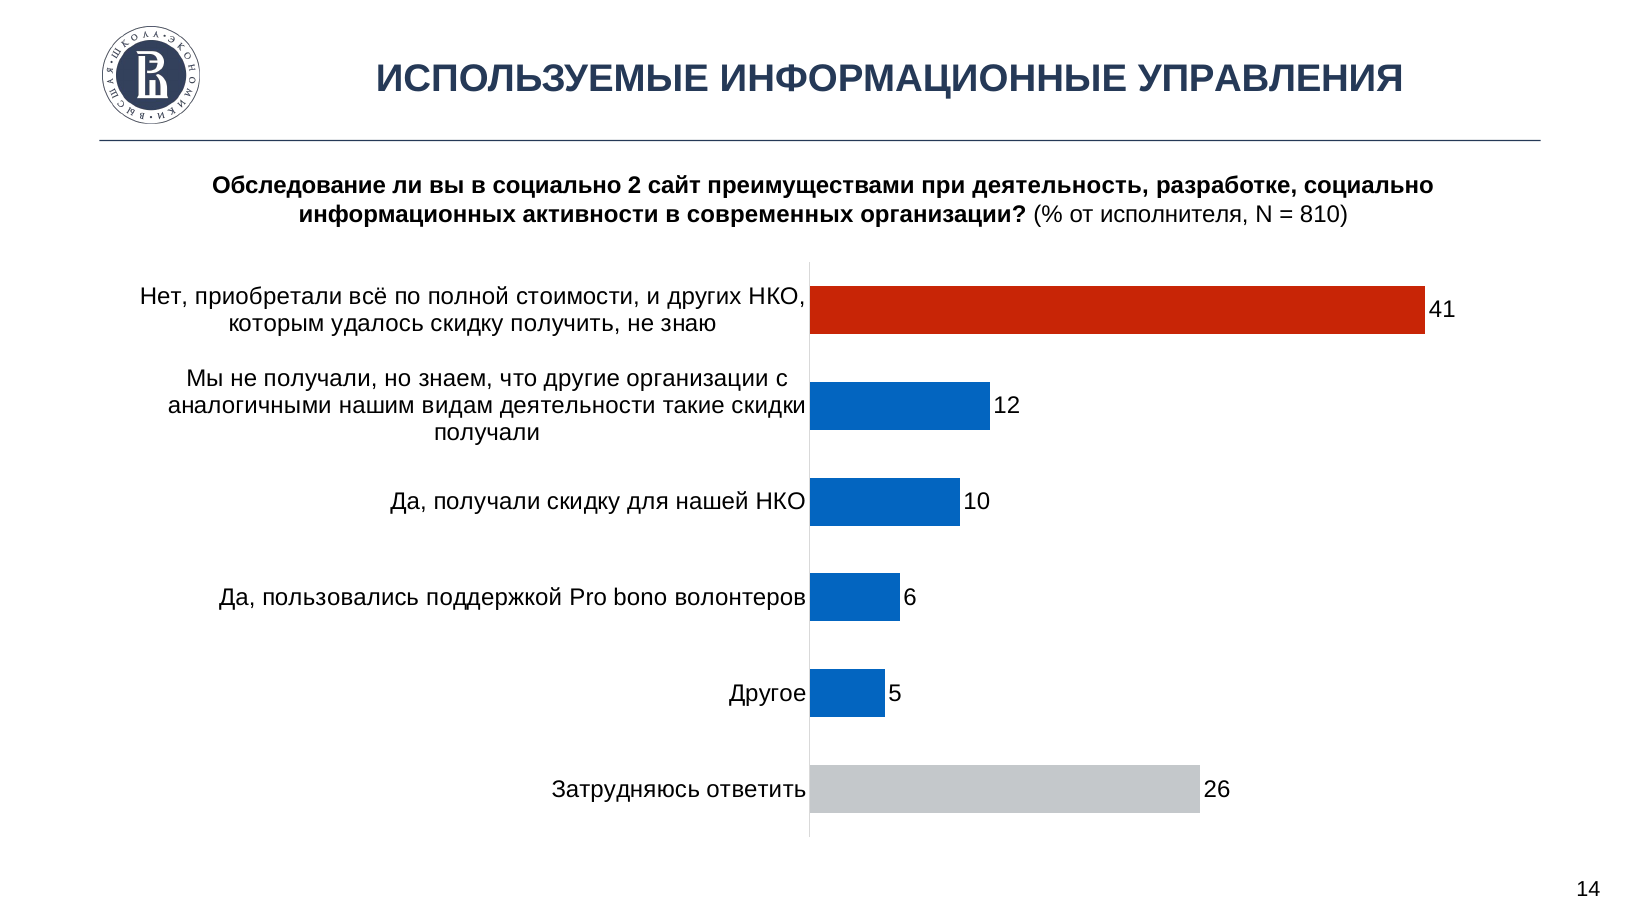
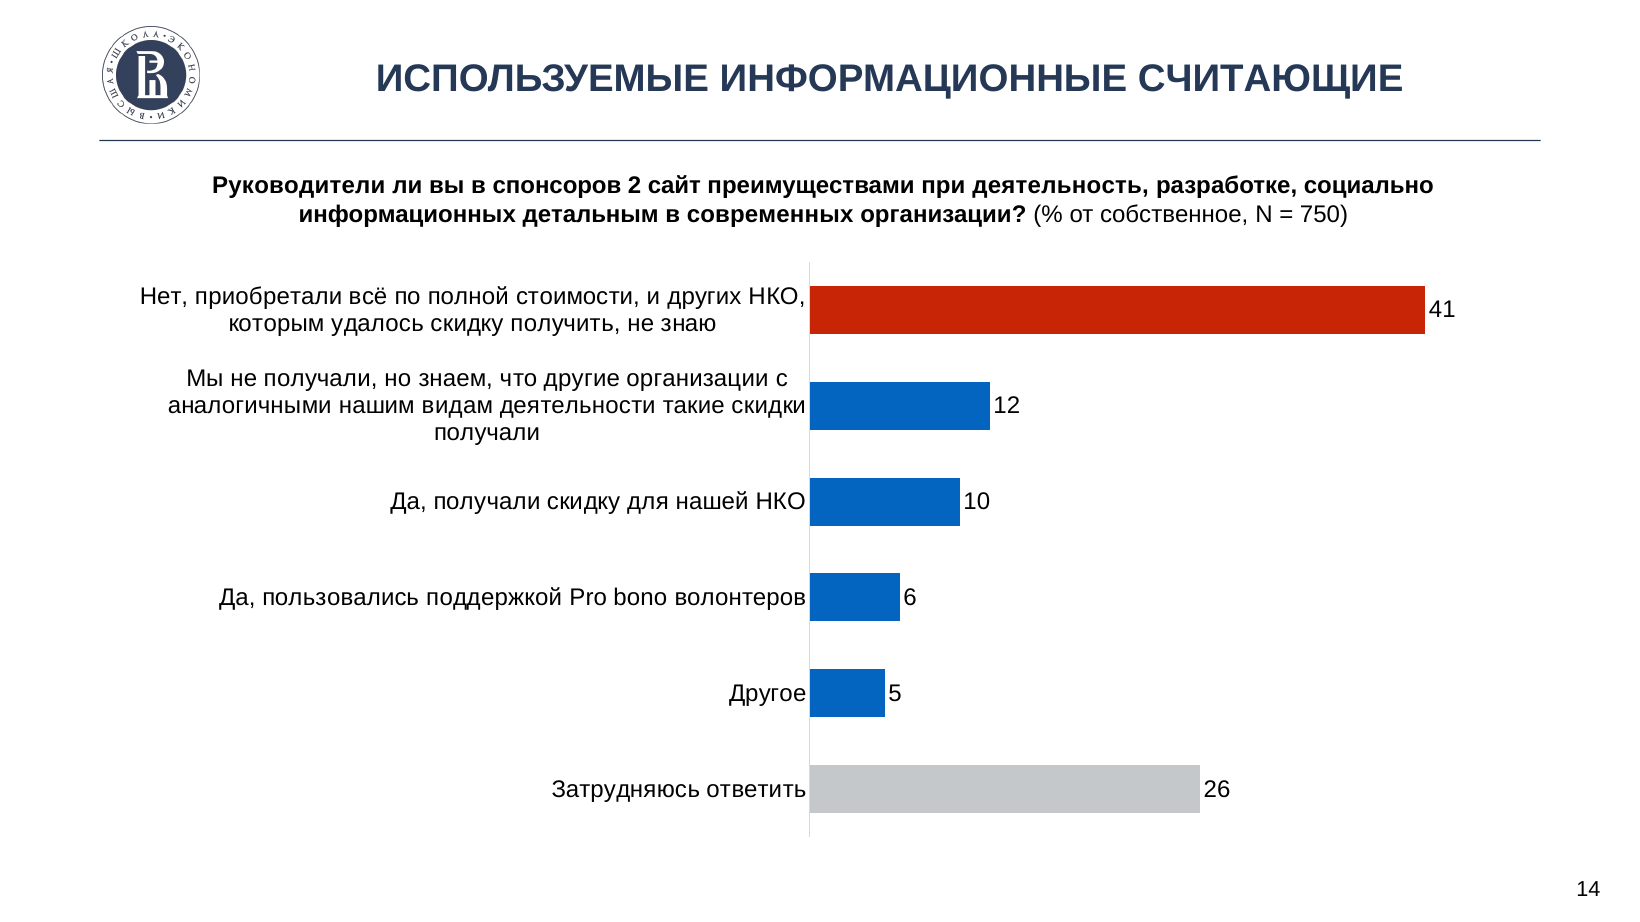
УПРАВЛЕНИЯ: УПРАВЛЕНИЯ -> СЧИТАЮЩИЕ
Обследование: Обследование -> Руководители
в социально: социально -> спонсоров
активности: активности -> детальным
исполнителя: исполнителя -> собственное
810: 810 -> 750
